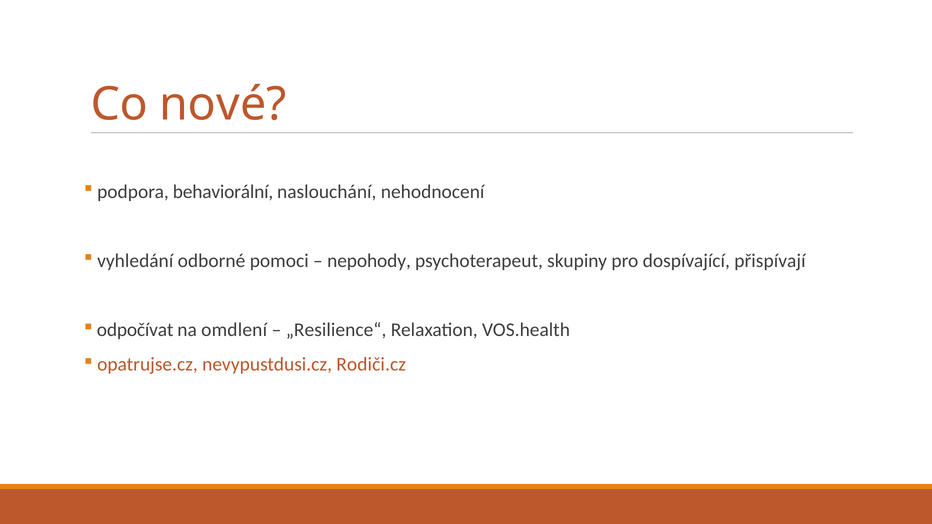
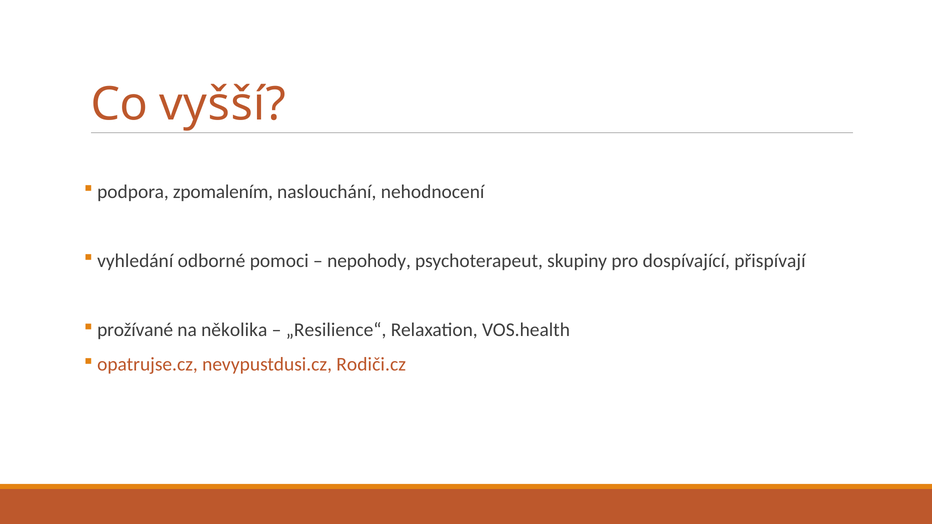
nové: nové -> vyšší
behaviorální: behaviorální -> zpomalením
odpočívat: odpočívat -> prožívané
omdlení: omdlení -> několika
